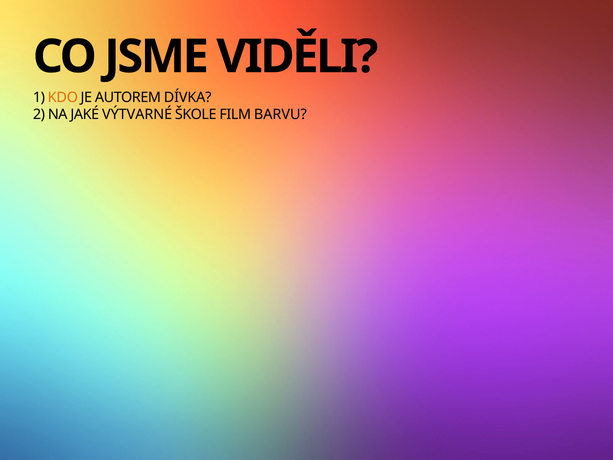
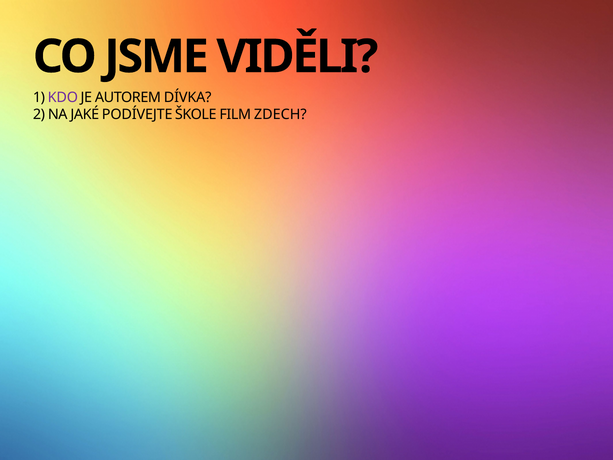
KDO colour: orange -> purple
VÝTVARNÉ: VÝTVARNÉ -> PODÍVEJTE
BARVU: BARVU -> ZDECH
